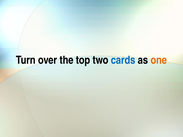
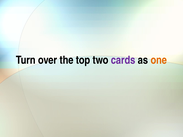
cards colour: blue -> purple
